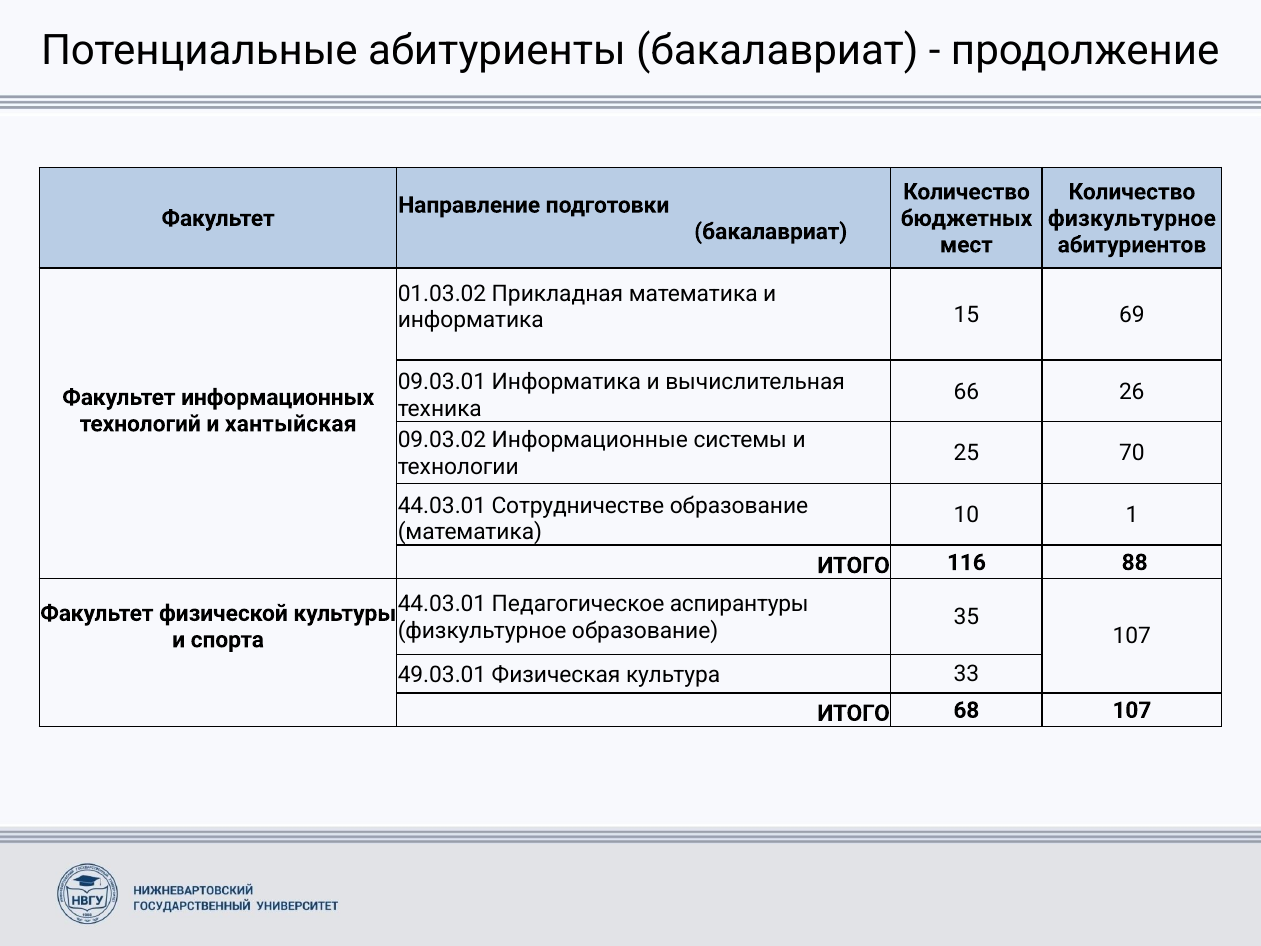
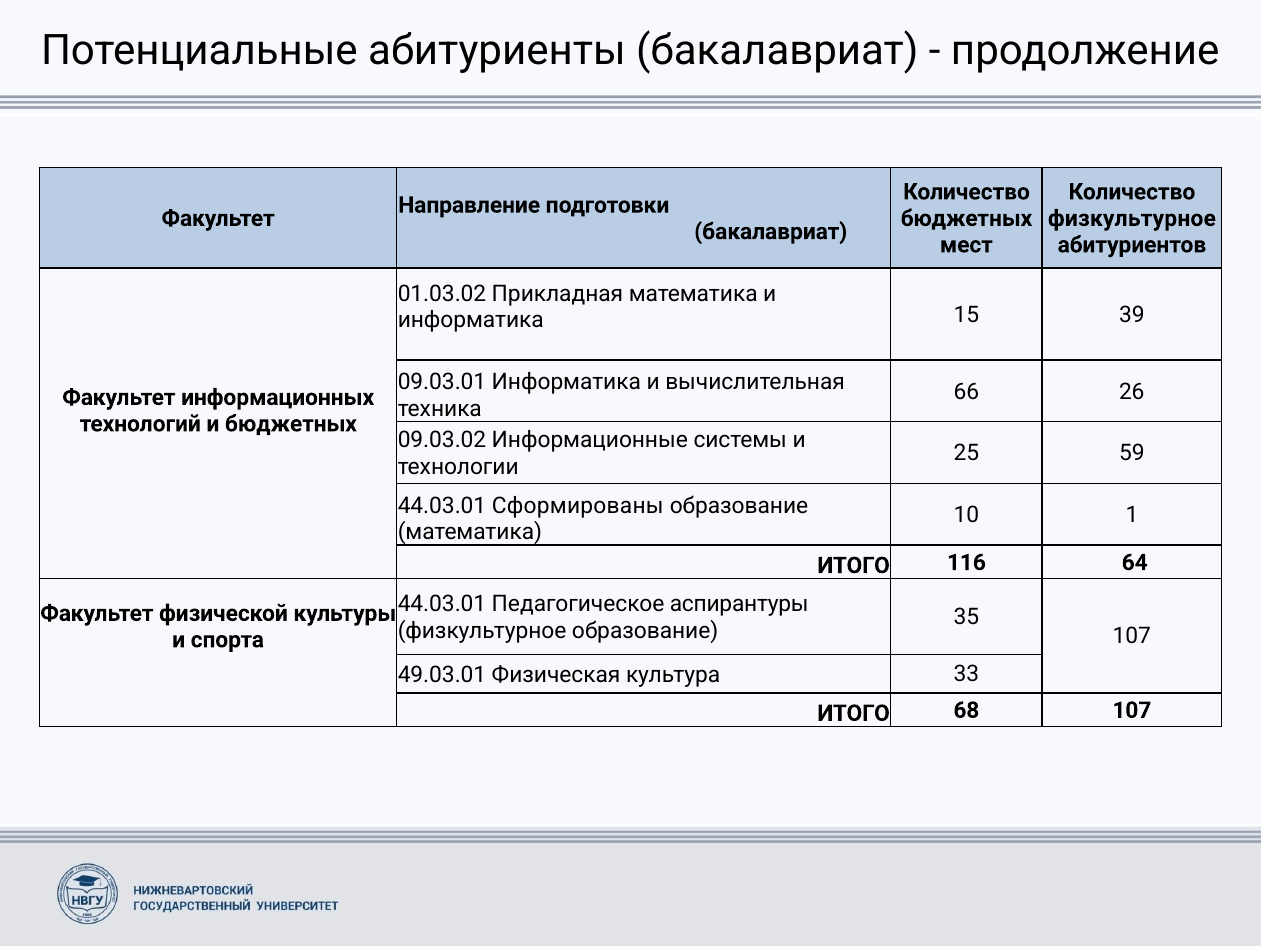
69: 69 -> 39
и хантыйская: хантыйская -> бюджетных
70: 70 -> 59
Сотрудничестве: Сотрудничестве -> Сформированы
88: 88 -> 64
